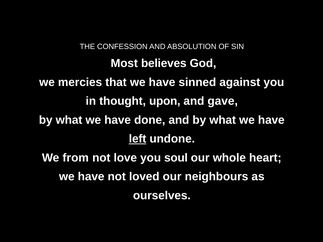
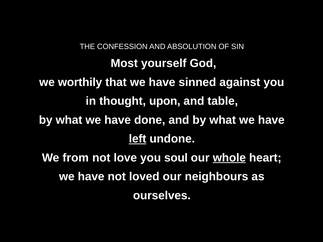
believes: believes -> yourself
mercies: mercies -> worthily
gave: gave -> table
whole underline: none -> present
